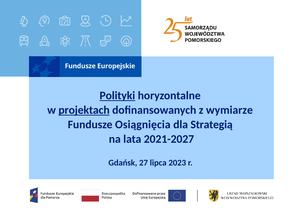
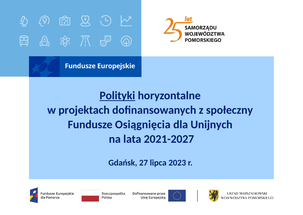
projektach underline: present -> none
wymiarze: wymiarze -> społeczny
Strategią: Strategią -> Unijnych
